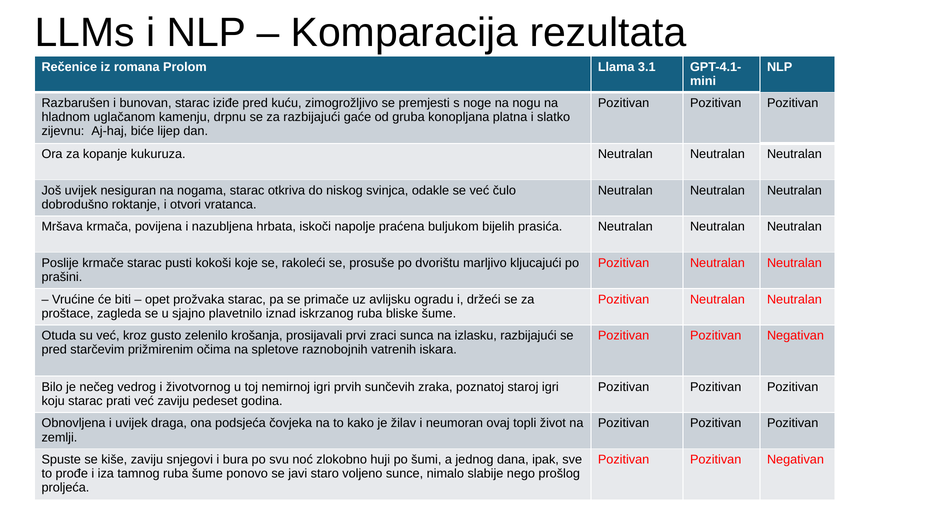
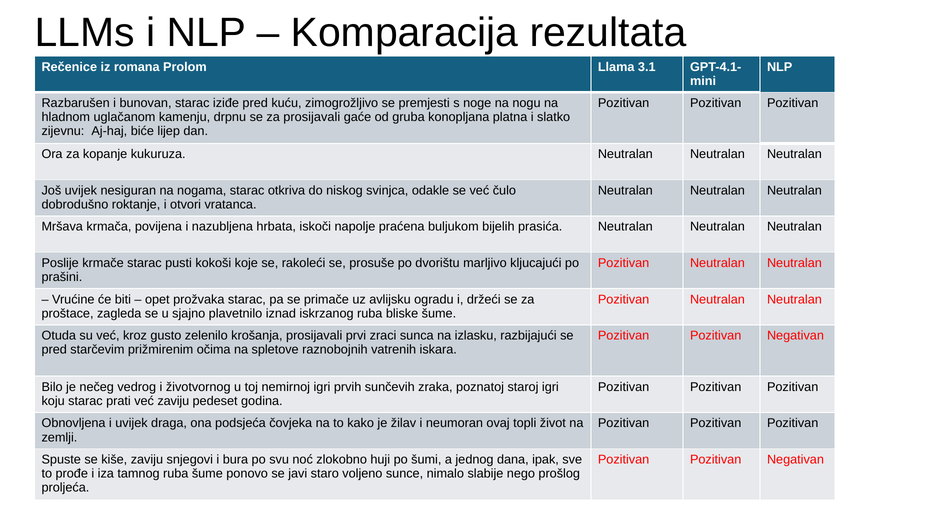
za razbijajući: razbijajući -> prosijavali
